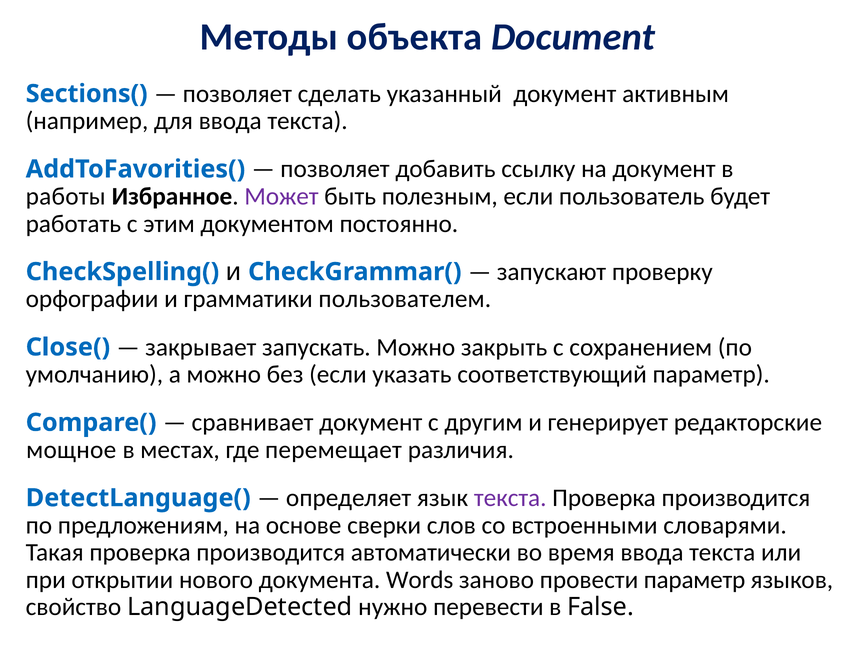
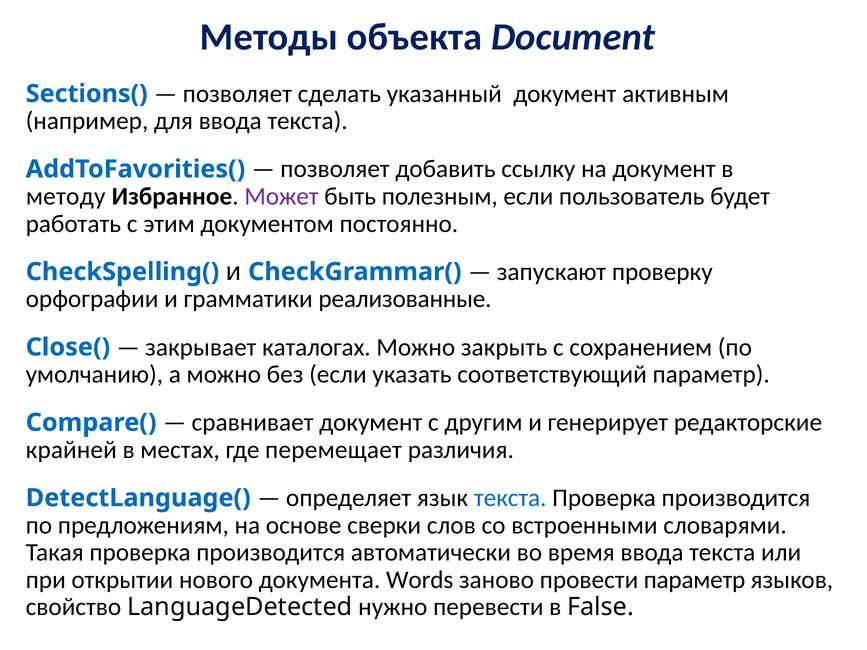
работы: работы -> методу
пользователем: пользователем -> реализованные
запускать: запускать -> каталогах
мощное: мощное -> крайней
текста at (510, 498) colour: purple -> blue
